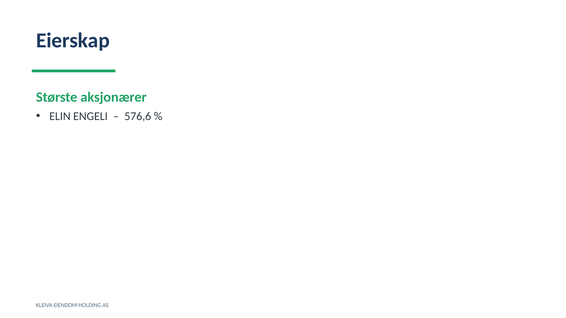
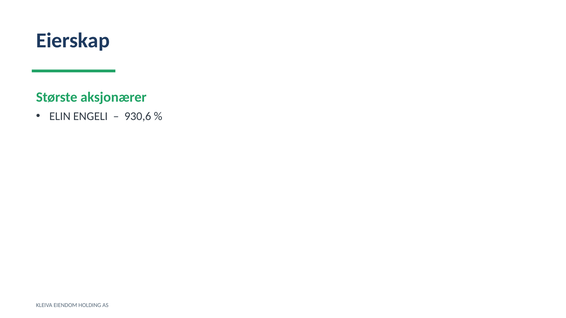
576,6: 576,6 -> 930,6
